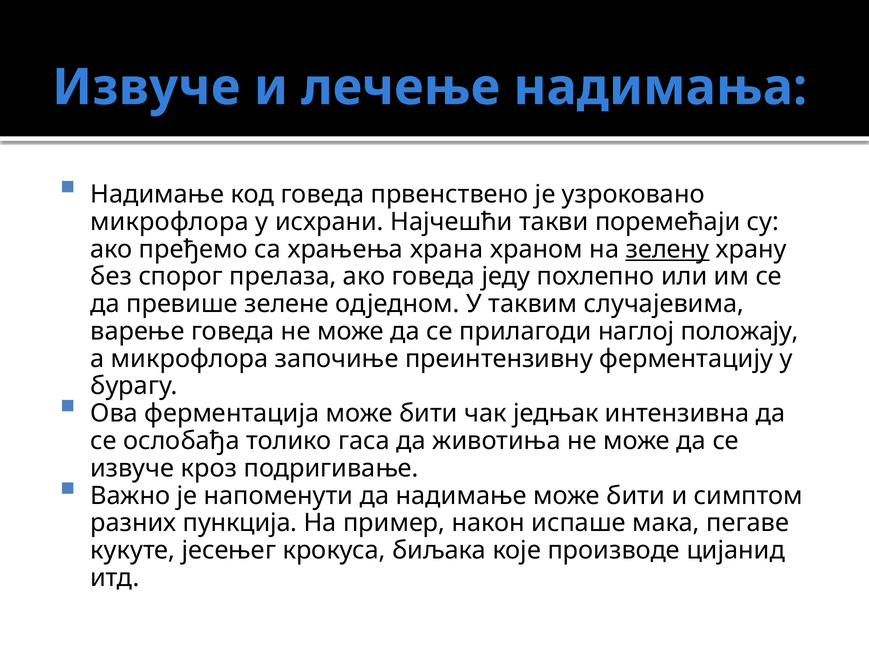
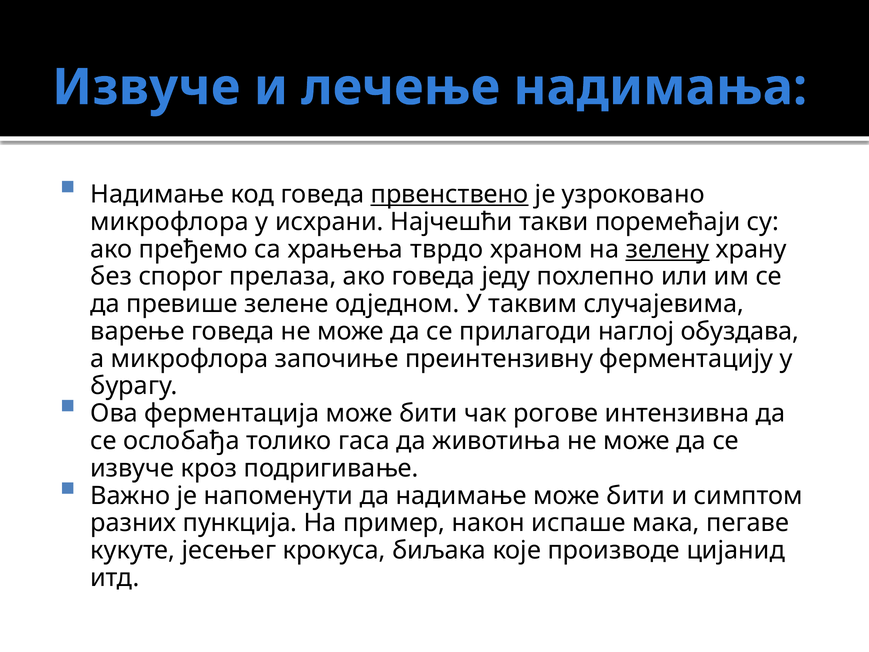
првенствено underline: none -> present
храна: храна -> тврдо
положају: положају -> обуздава
једњак: једњак -> рогове
